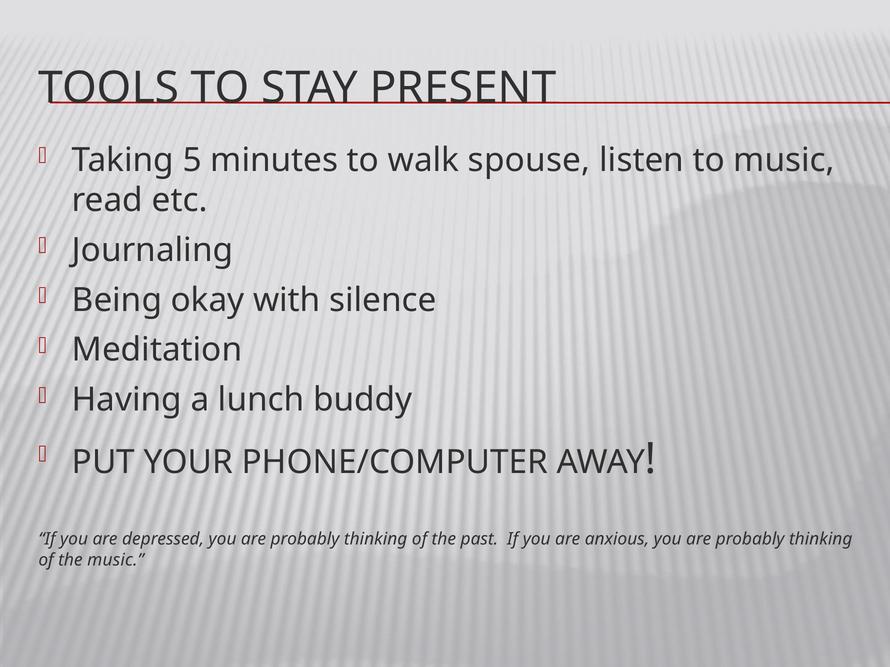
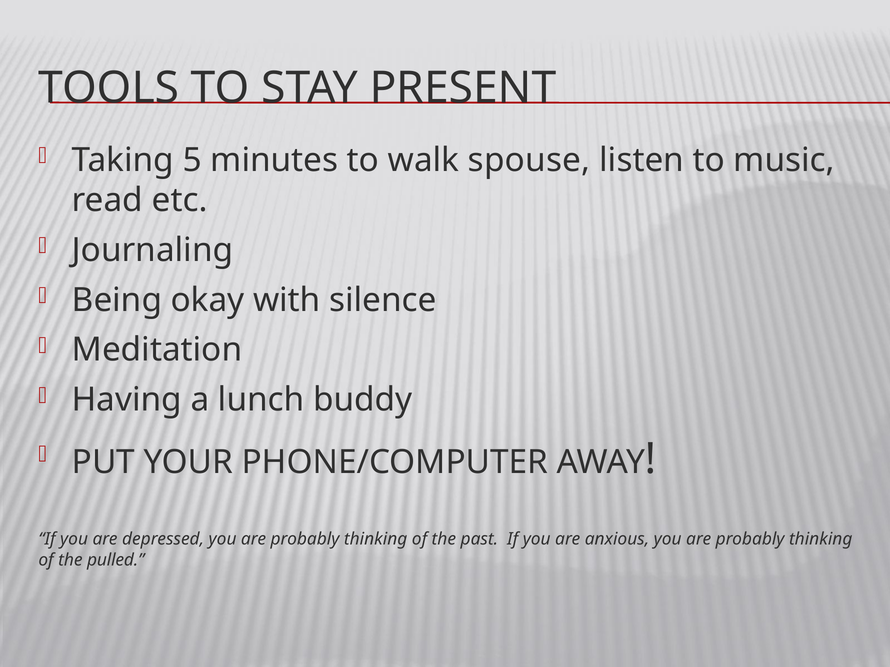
the music: music -> pulled
